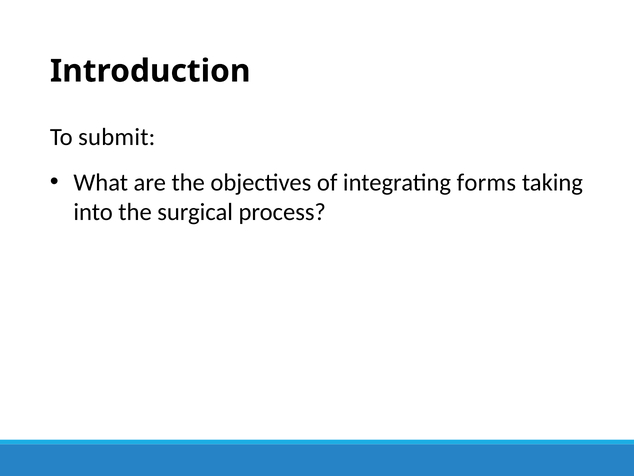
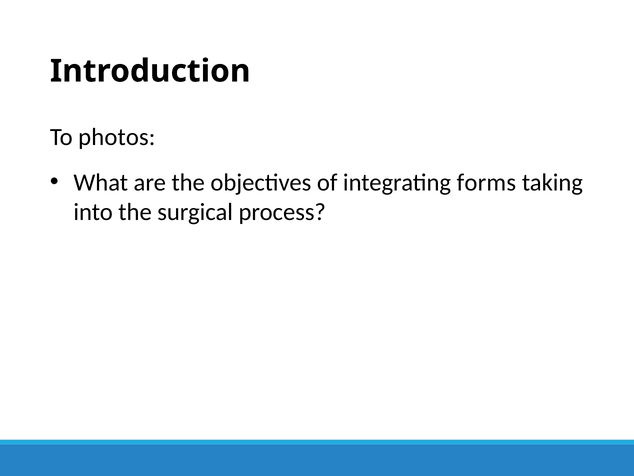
submit: submit -> photos
